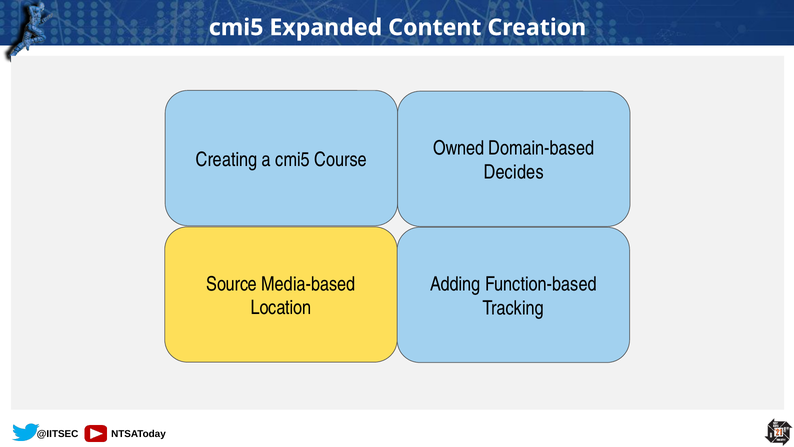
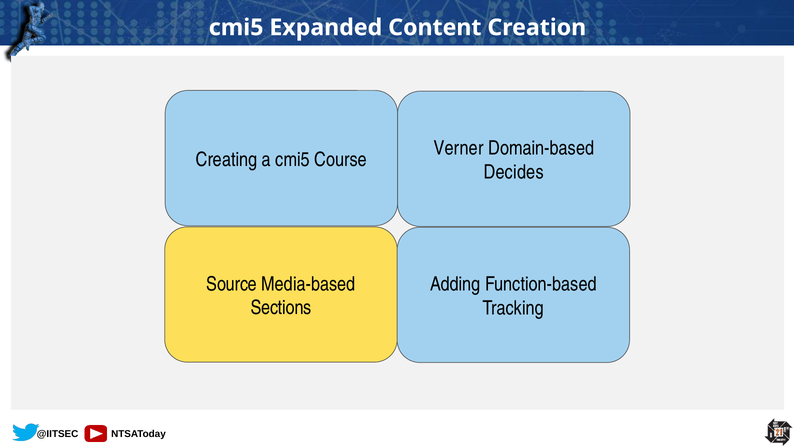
Owned: Owned -> Verner
Location: Location -> Sections
